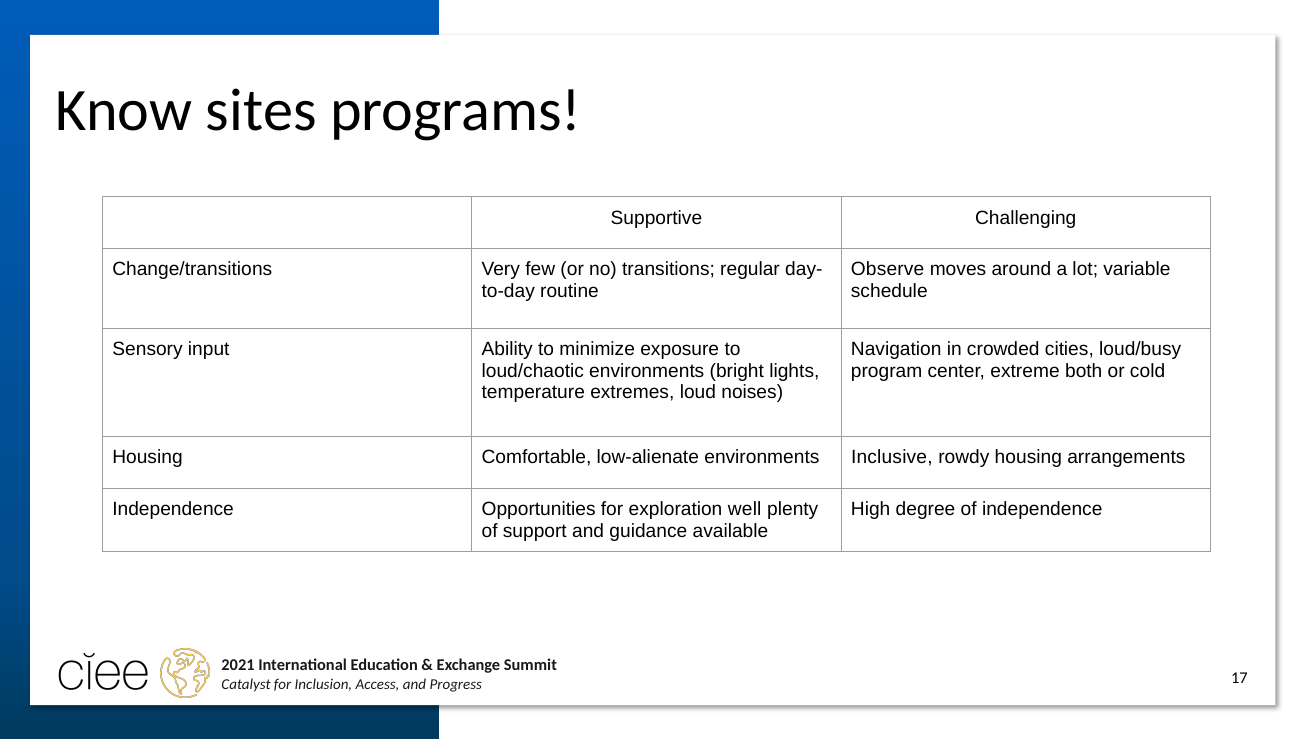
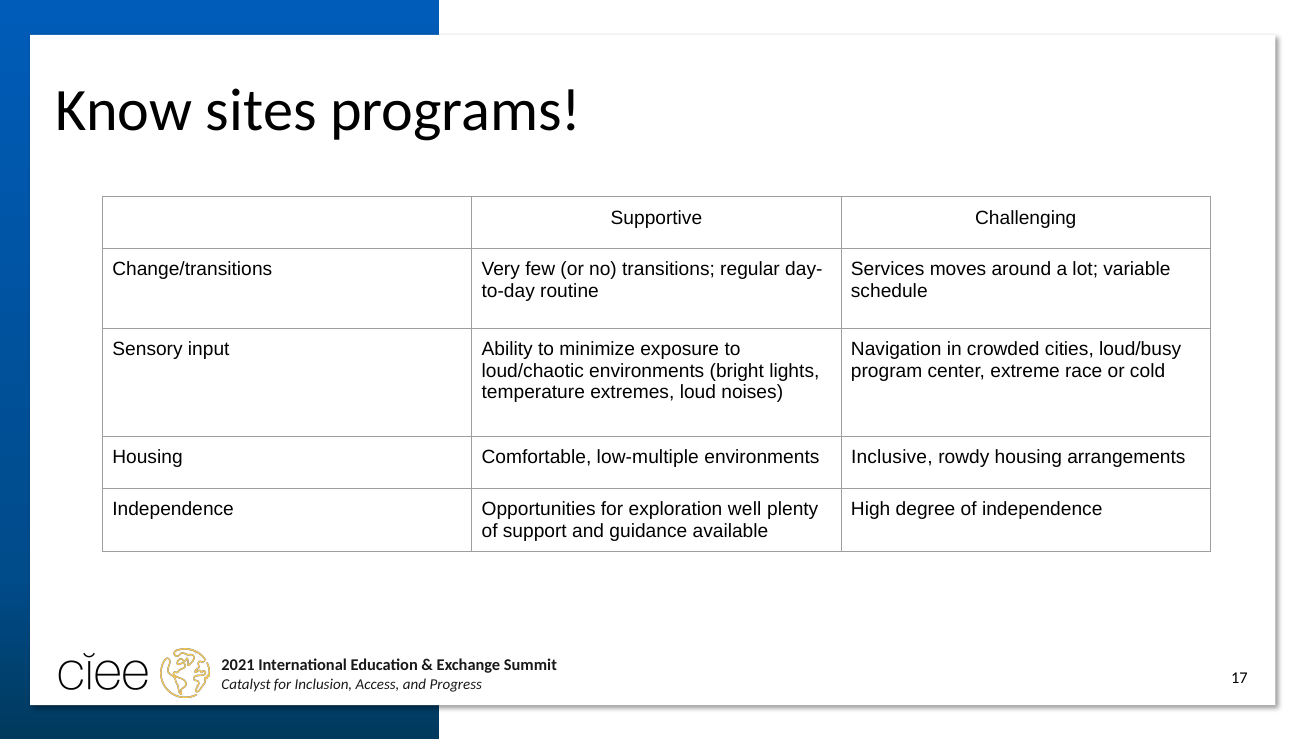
Observe: Observe -> Services
both: both -> race
low-alienate: low-alienate -> low-multiple
